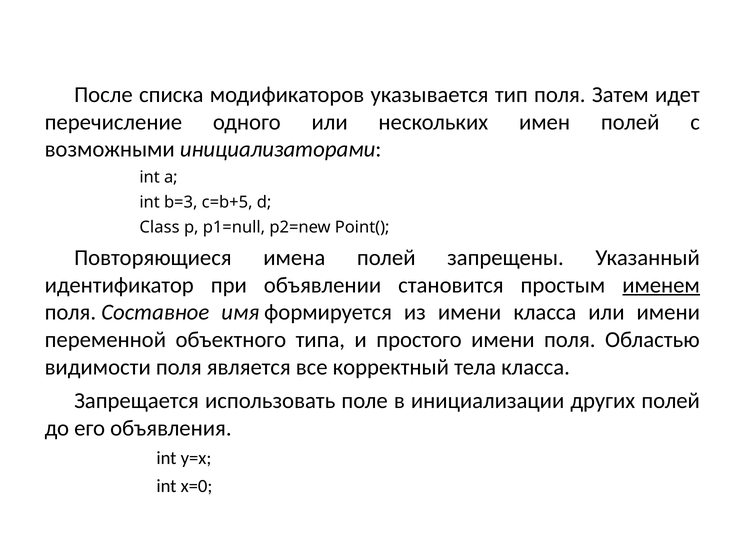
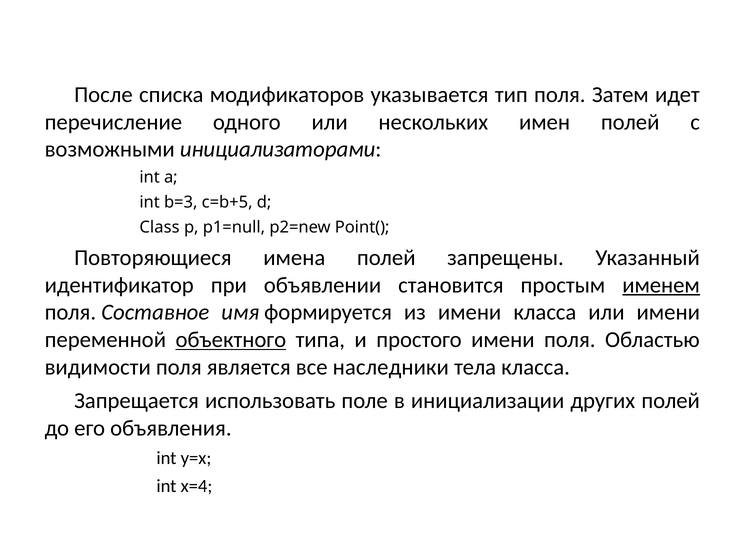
объектного underline: none -> present
корректный: корректный -> наследники
x=0: x=0 -> x=4
